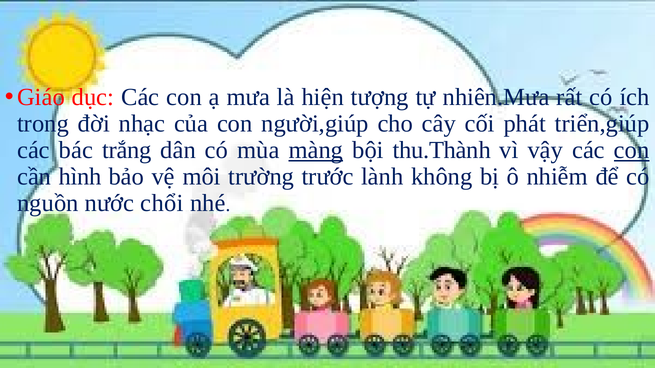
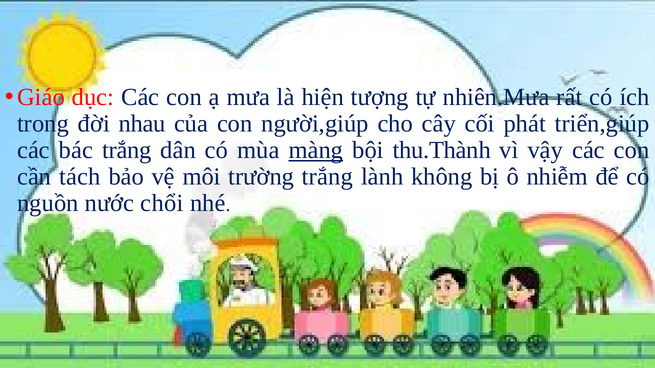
nhạc: nhạc -> nhau
con at (632, 150) underline: present -> none
hình: hình -> tách
trường trước: trước -> trắng
